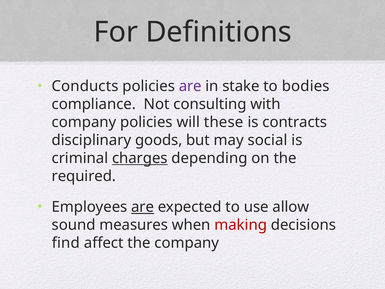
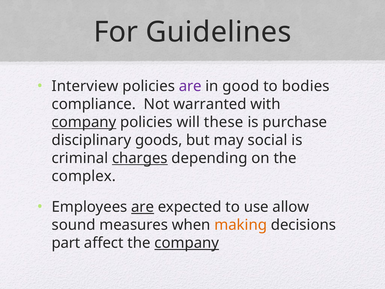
Definitions: Definitions -> Guidelines
Conducts: Conducts -> Interview
stake: stake -> good
consulting: consulting -> warranted
company at (84, 122) underline: none -> present
contracts: contracts -> purchase
required: required -> complex
making colour: red -> orange
find: find -> part
company at (187, 243) underline: none -> present
